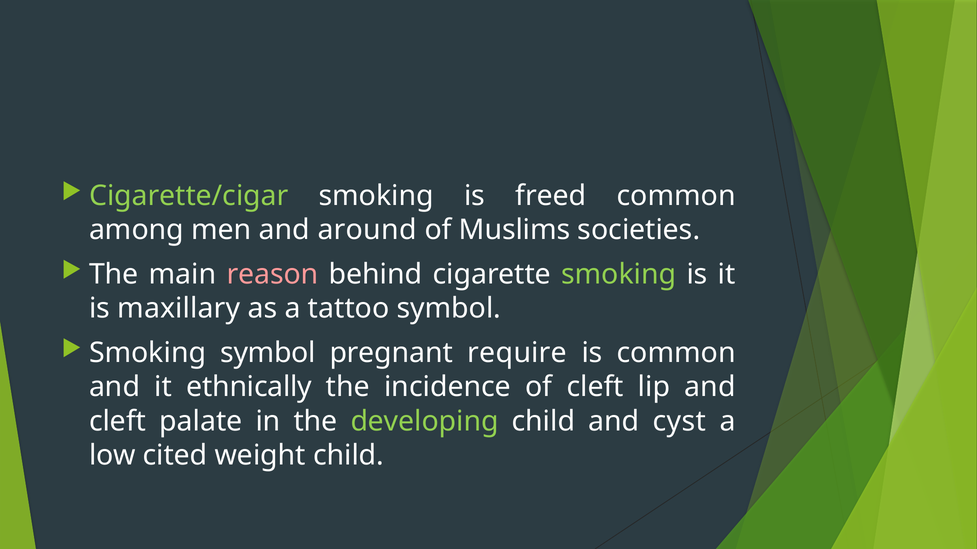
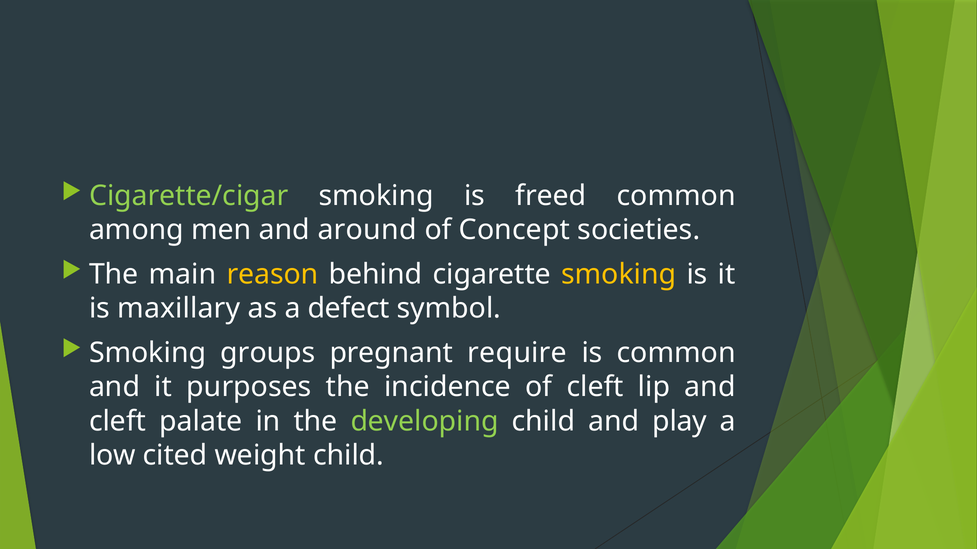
Muslims: Muslims -> Concept
reason colour: pink -> yellow
smoking at (619, 275) colour: light green -> yellow
tattoo: tattoo -> defect
Smoking symbol: symbol -> groups
ethnically: ethnically -> purposes
cyst: cyst -> play
